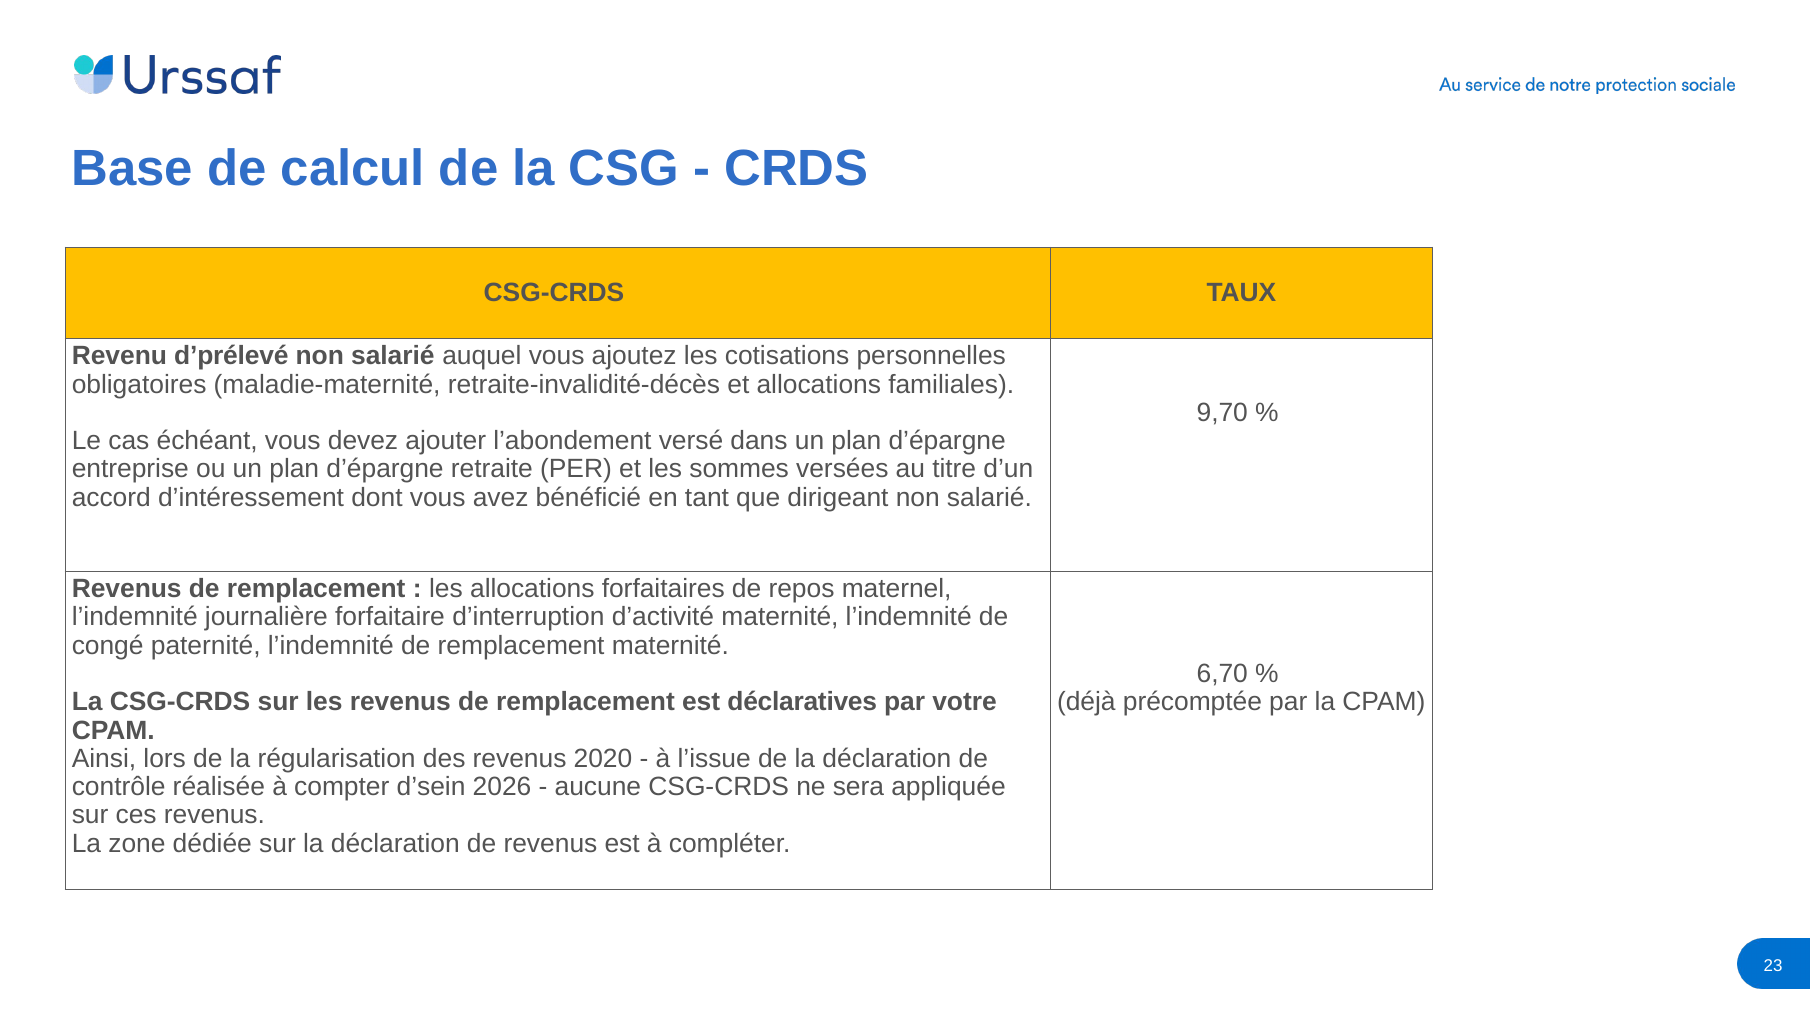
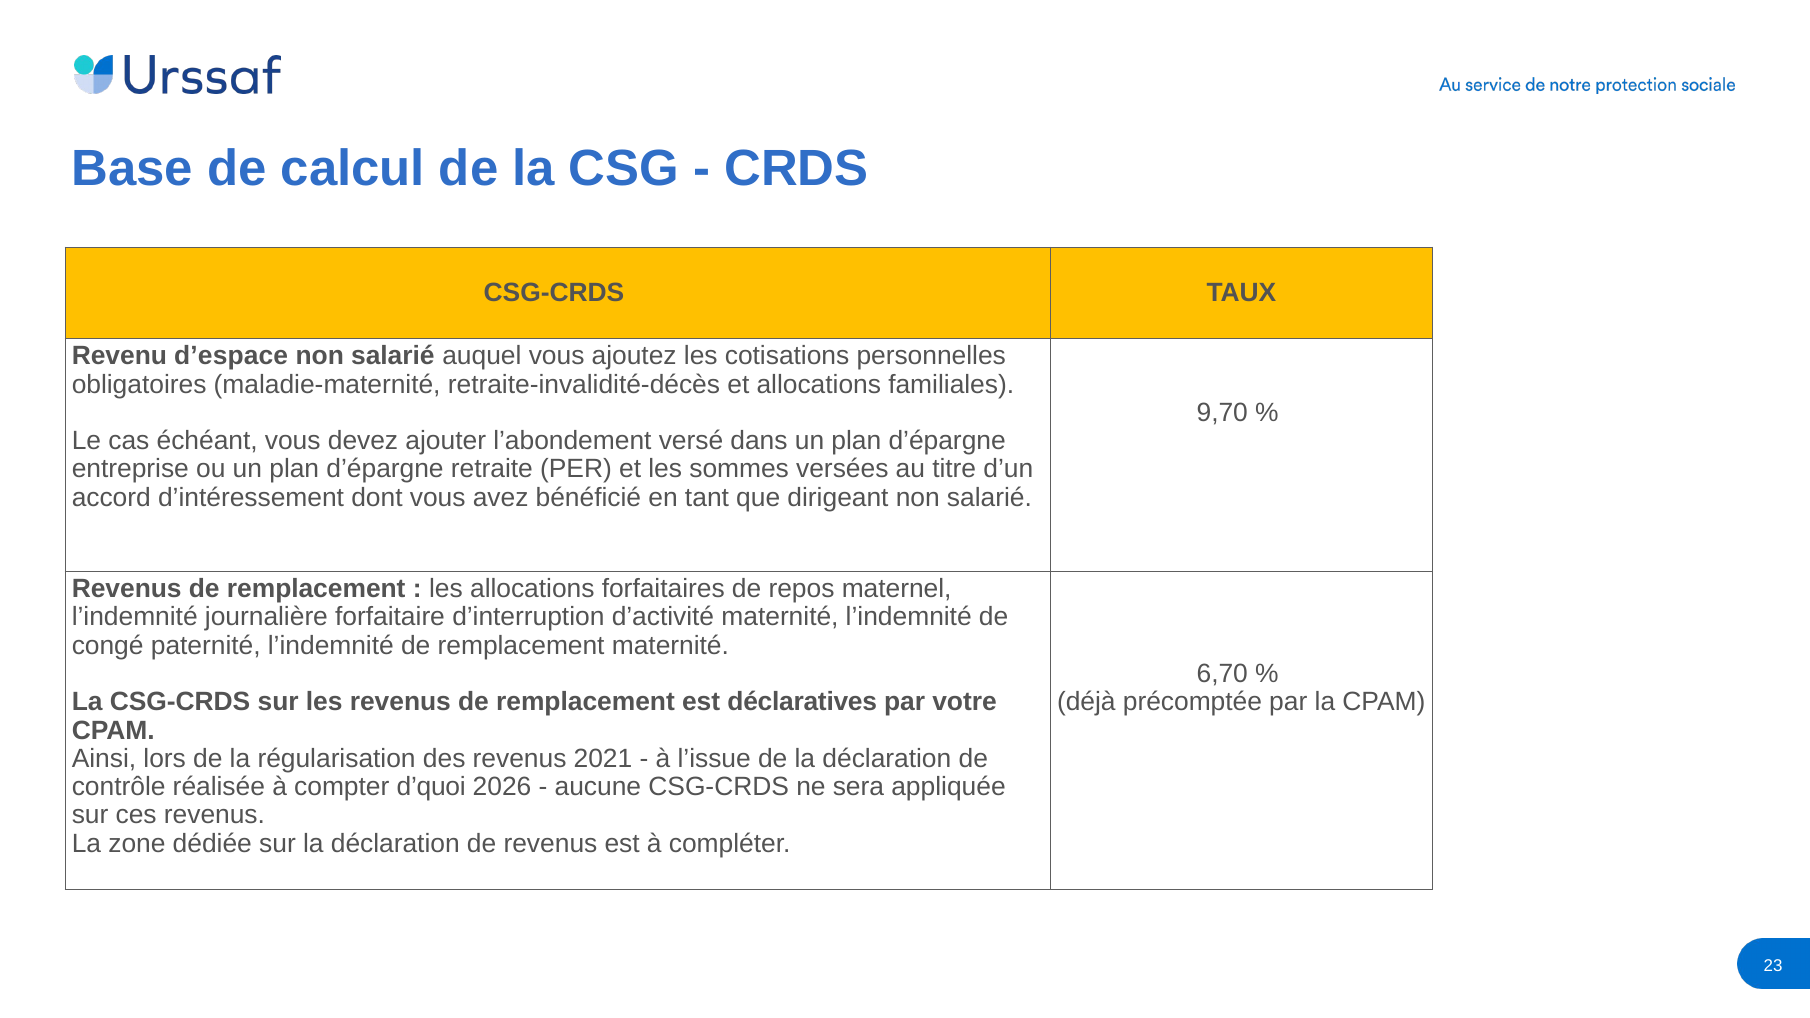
d’prélevé: d’prélevé -> d’espace
2020: 2020 -> 2021
d’sein: d’sein -> d’quoi
